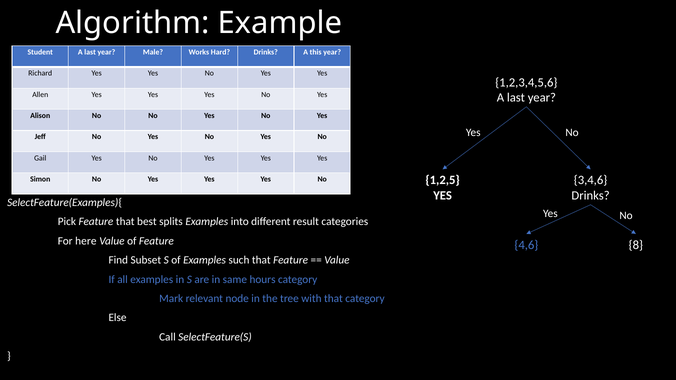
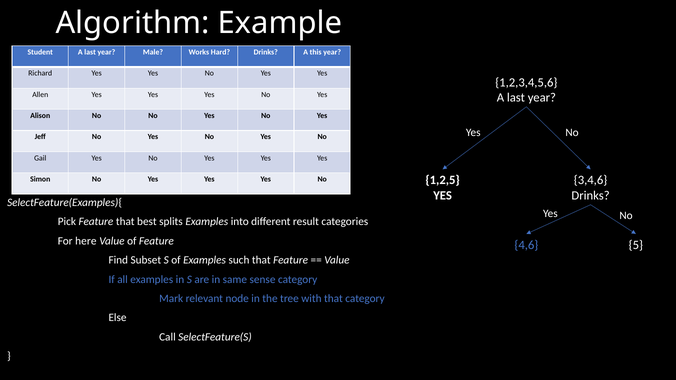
8: 8 -> 5
hours: hours -> sense
